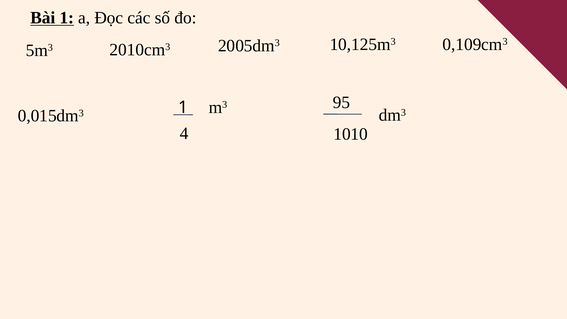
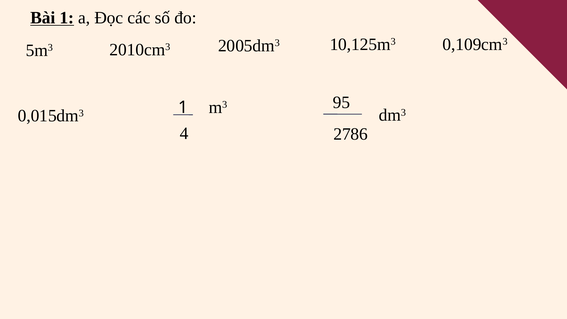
1010: 1010 -> 2786
